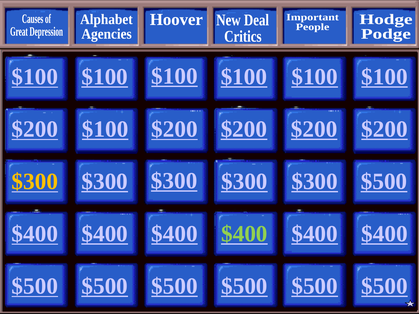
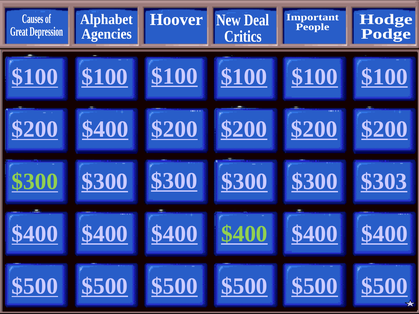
$100 at (105, 129): $100 -> $400
$500 at (384, 182): $500 -> $303
$300 at (35, 182) colour: yellow -> light green
